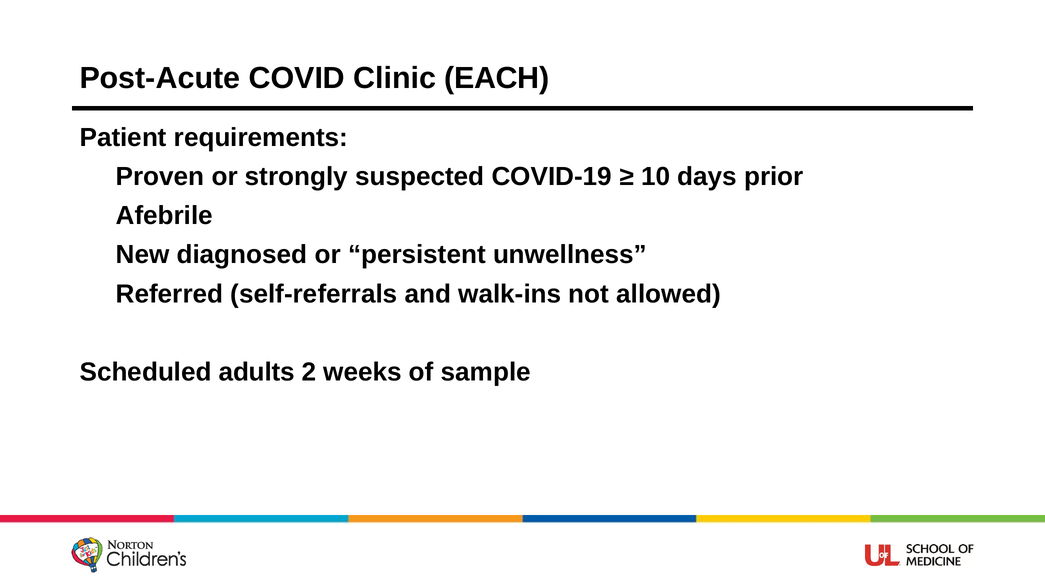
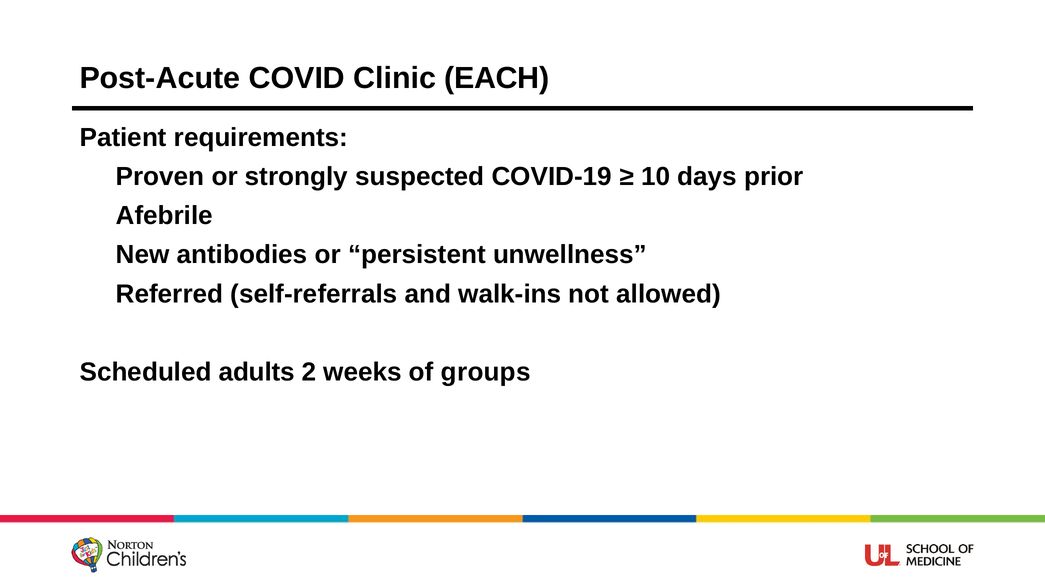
diagnosed: diagnosed -> antibodies
sample: sample -> groups
